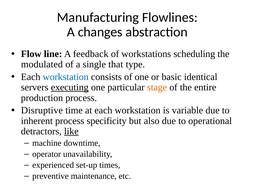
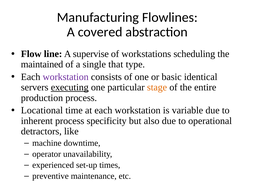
changes: changes -> covered
feedback: feedback -> supervise
modulated: modulated -> maintained
workstation at (66, 77) colour: blue -> purple
Disruptive: Disruptive -> Locational
like underline: present -> none
